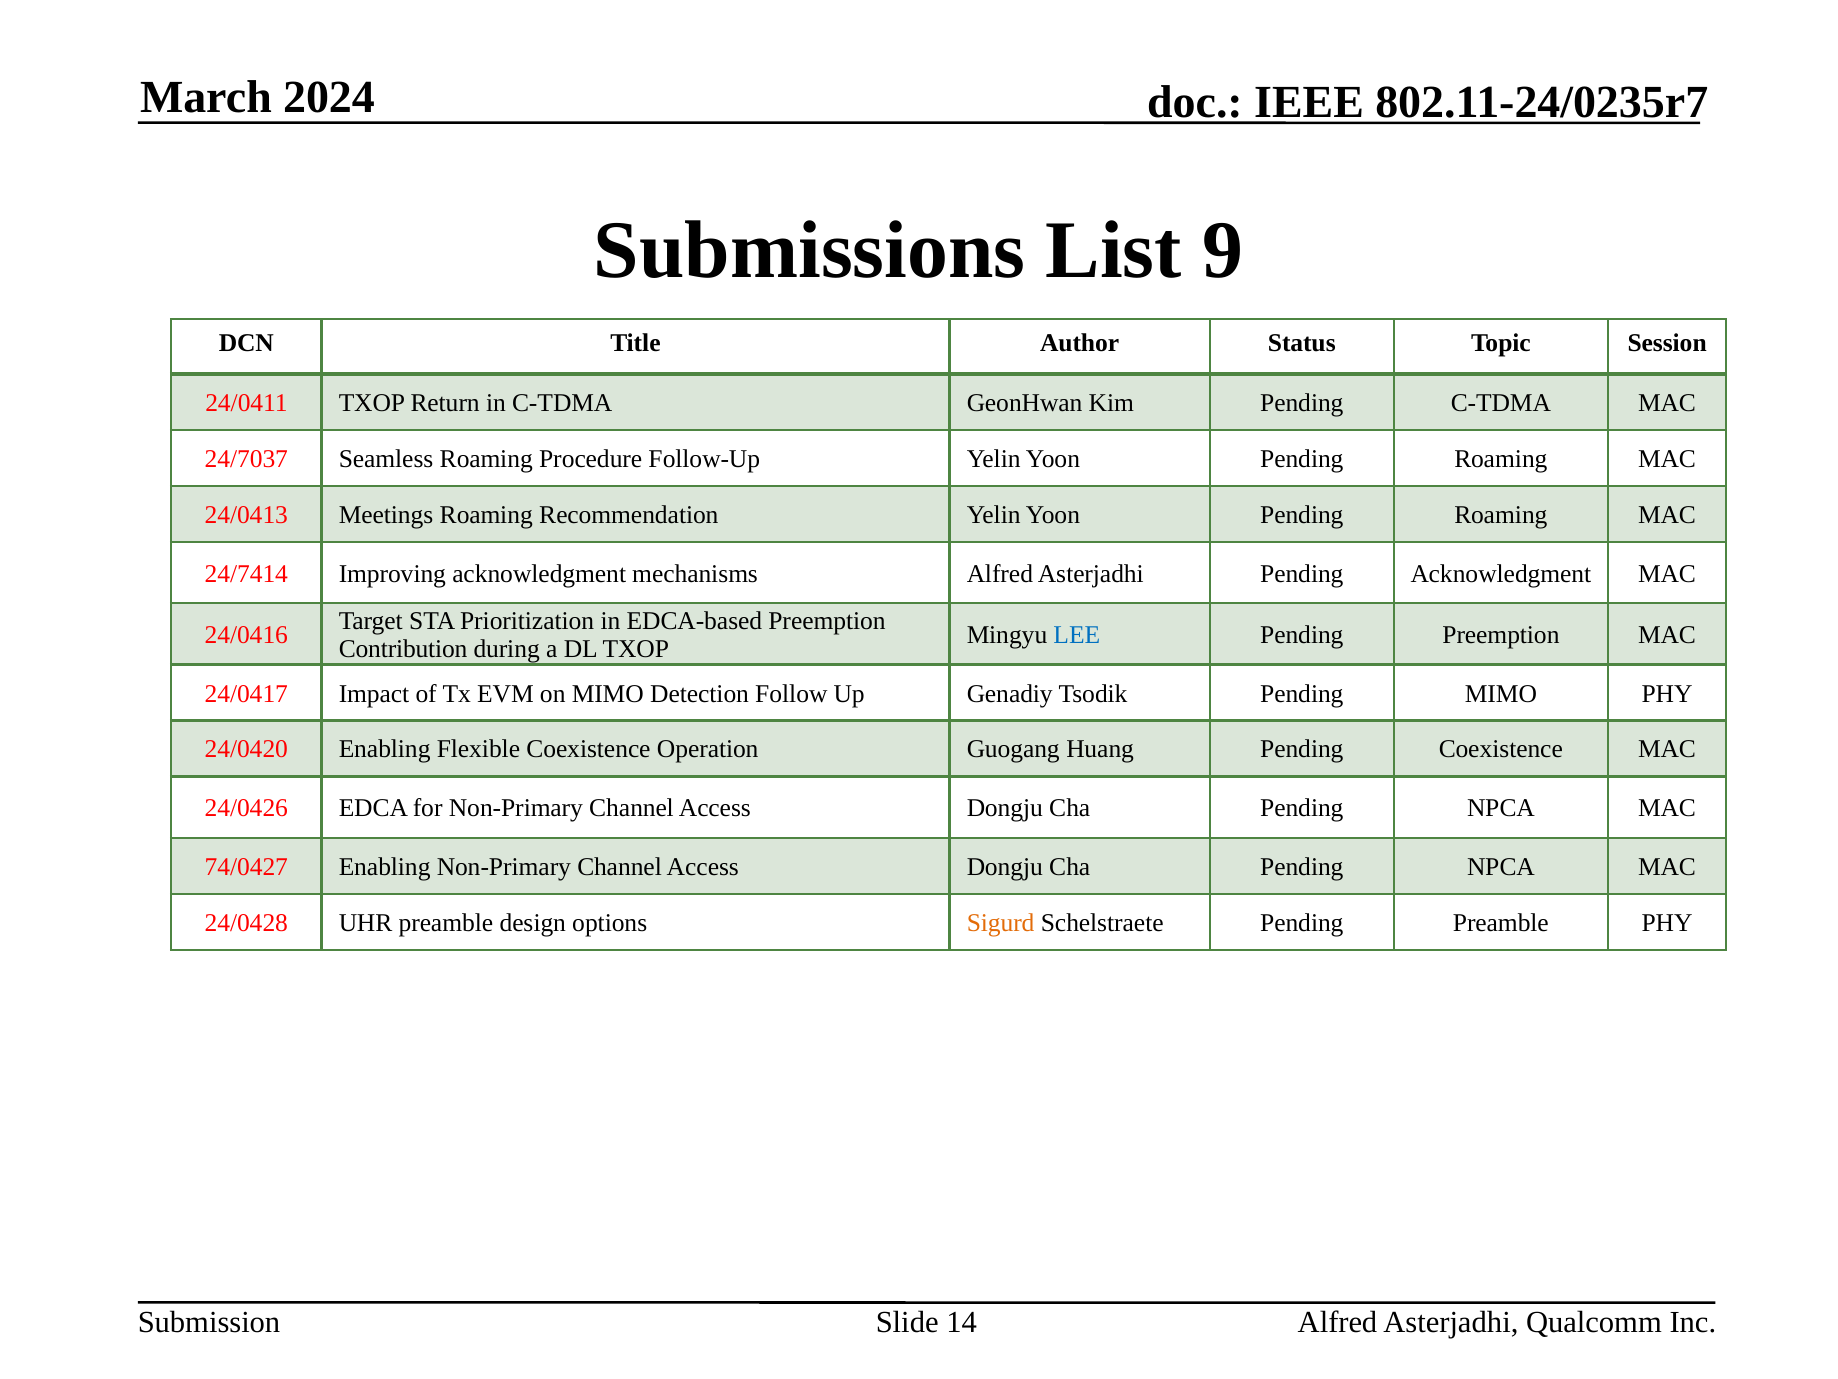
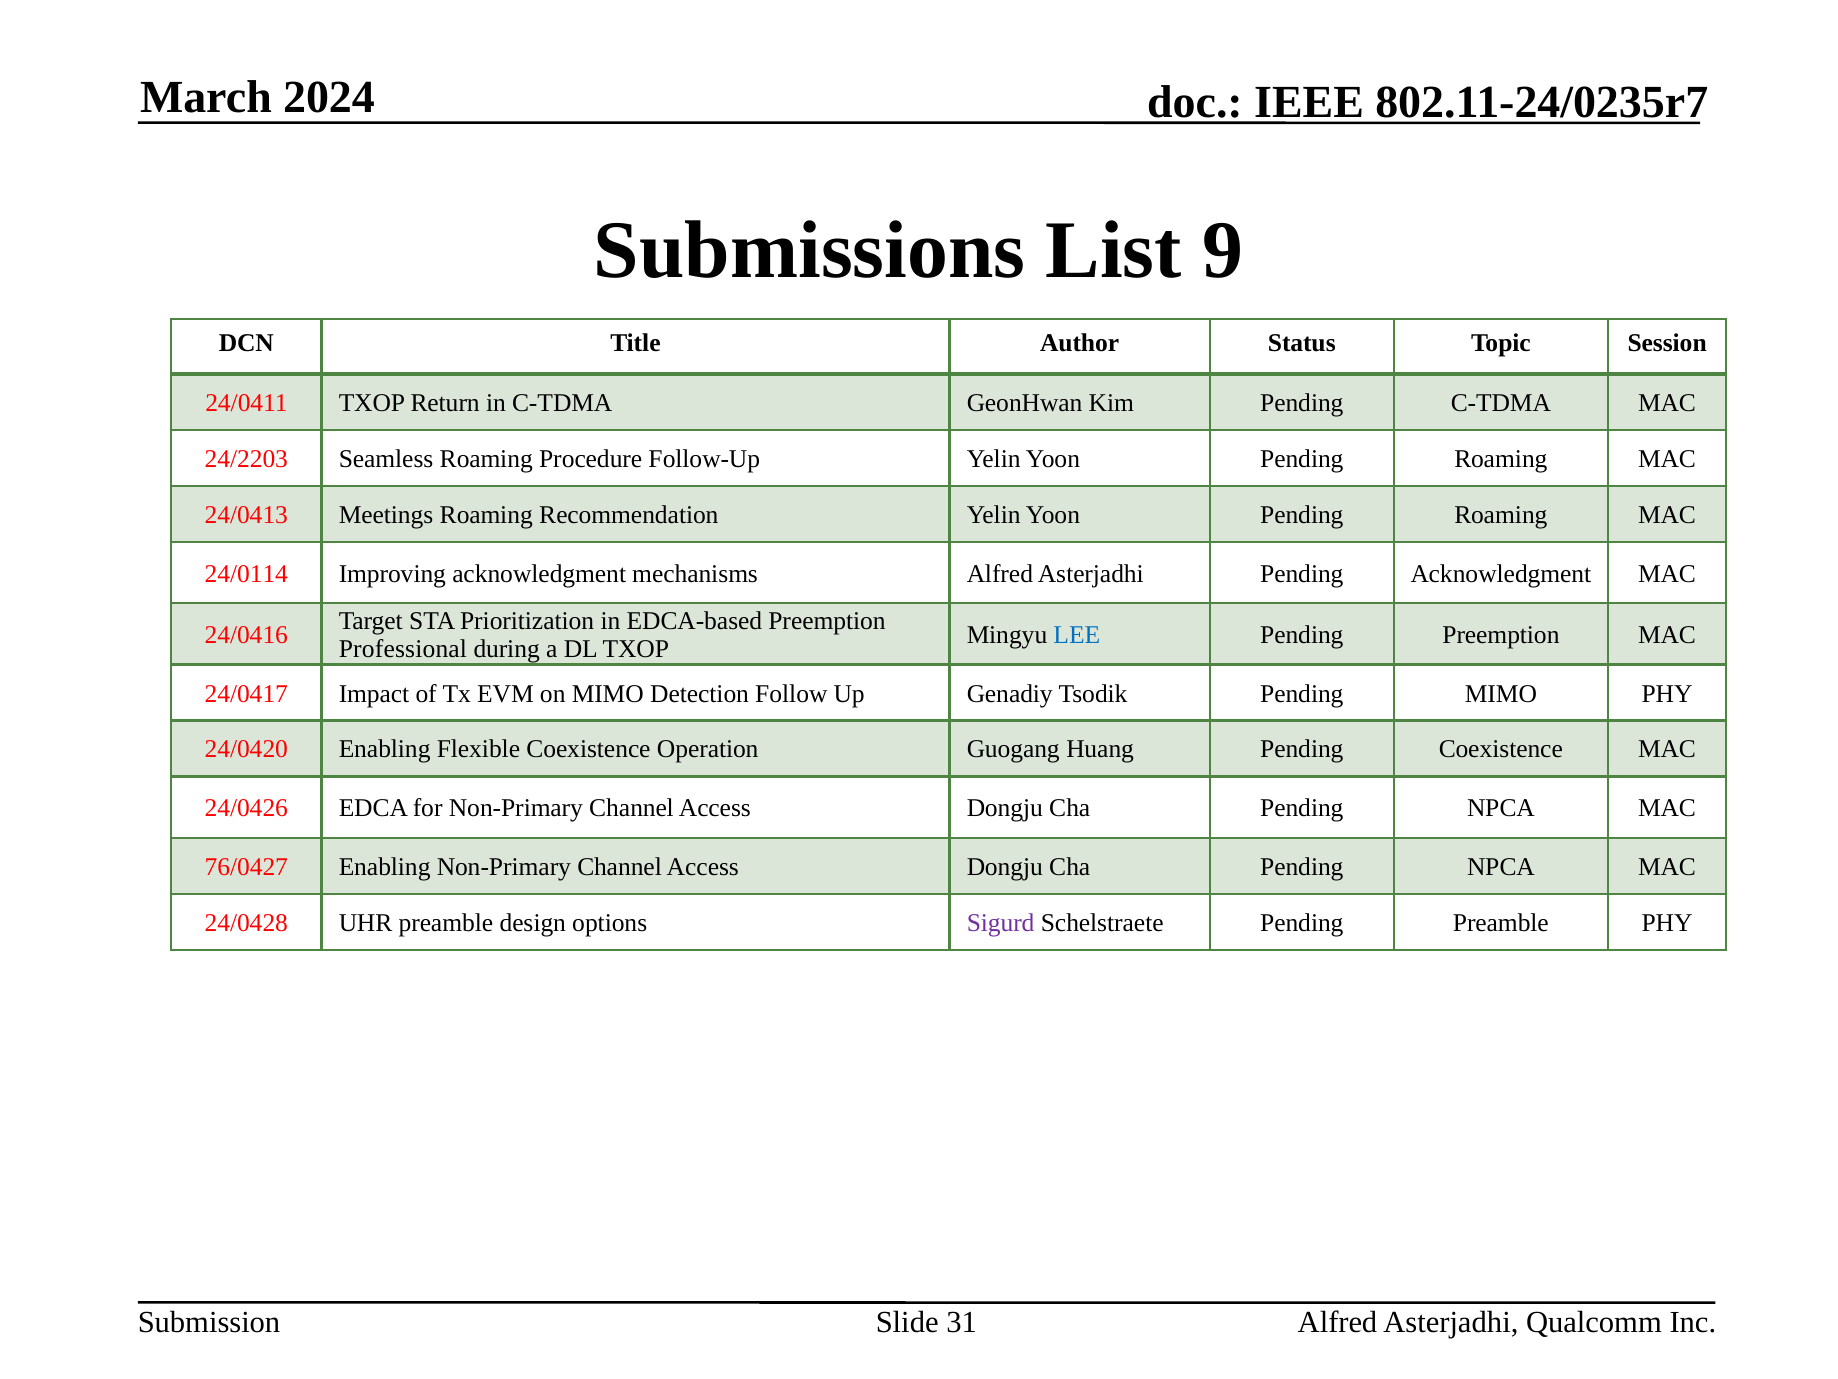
24/7037: 24/7037 -> 24/2203
24/7414: 24/7414 -> 24/0114
Contribution: Contribution -> Professional
74/0427: 74/0427 -> 76/0427
Sigurd colour: orange -> purple
14: 14 -> 31
